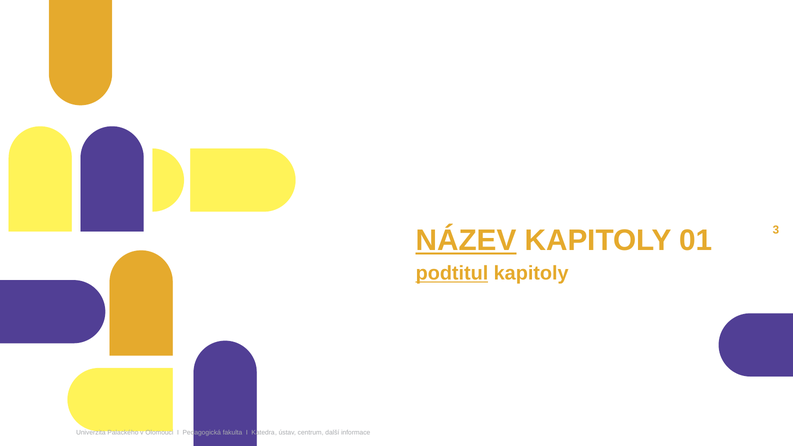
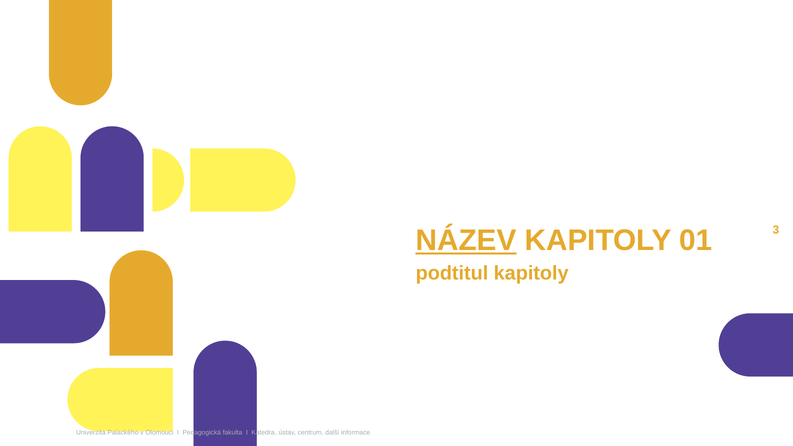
podtitul underline: present -> none
